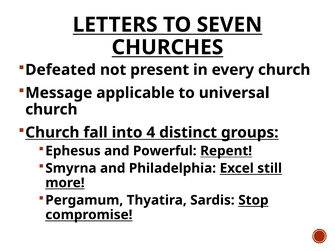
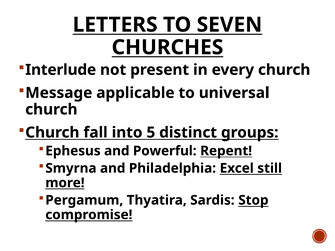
Defeated: Defeated -> Interlude
4: 4 -> 5
